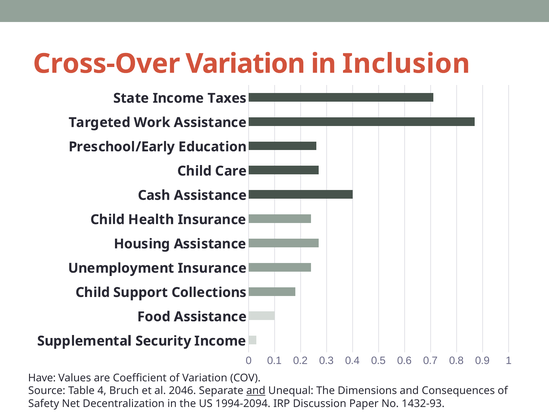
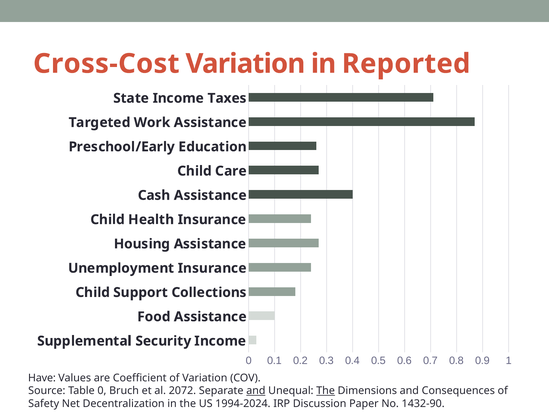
Cross-Over: Cross-Over -> Cross-Cost
Inclusion: Inclusion -> Reported
Table 4: 4 -> 0
2046: 2046 -> 2072
The at (326, 391) underline: none -> present
1994-2094: 1994-2094 -> 1994-2024
1432-93: 1432-93 -> 1432-90
